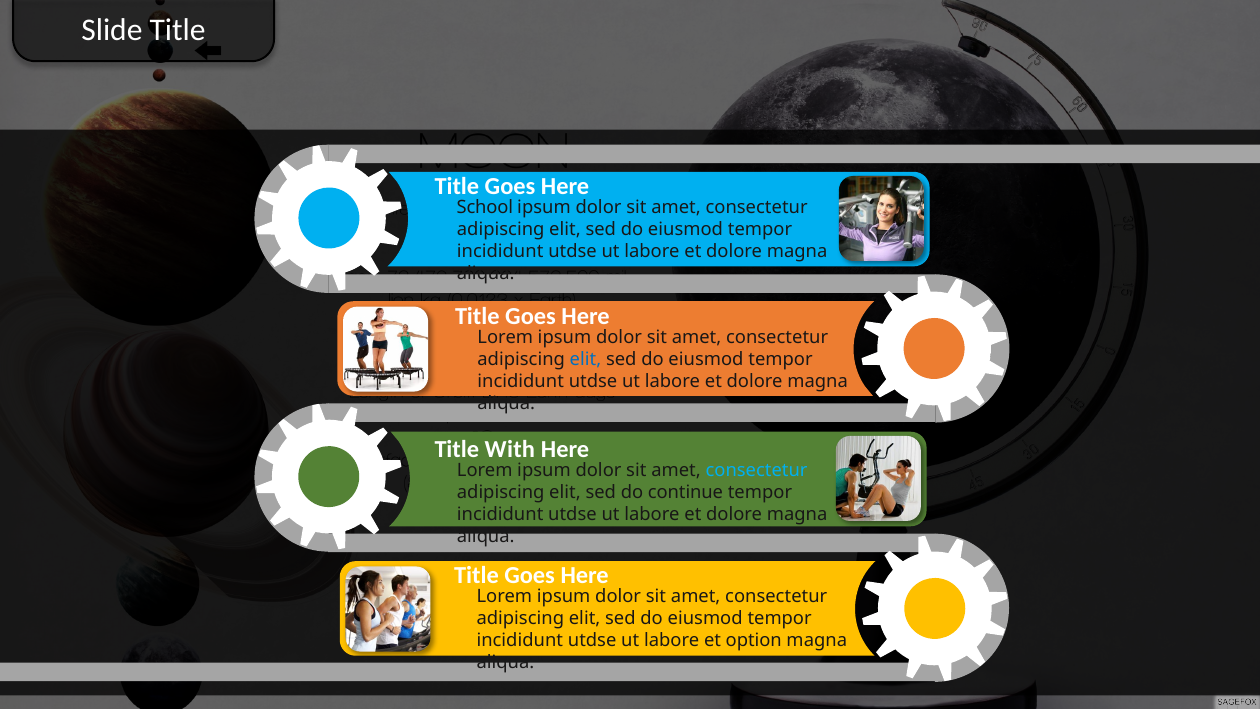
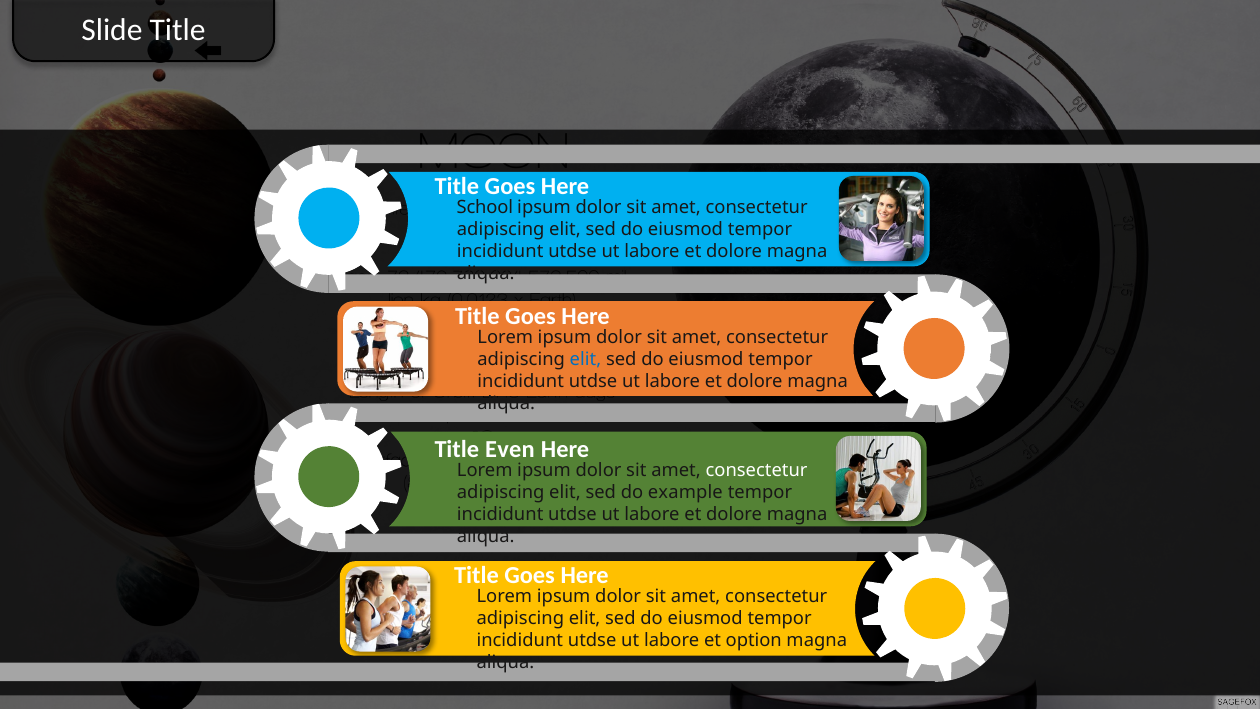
With: With -> Even
consectetur at (757, 470) colour: light blue -> white
continue: continue -> example
